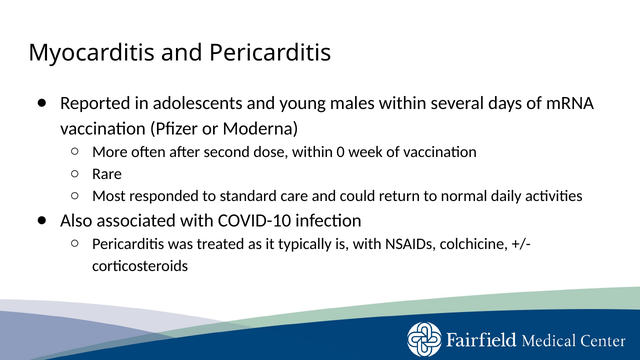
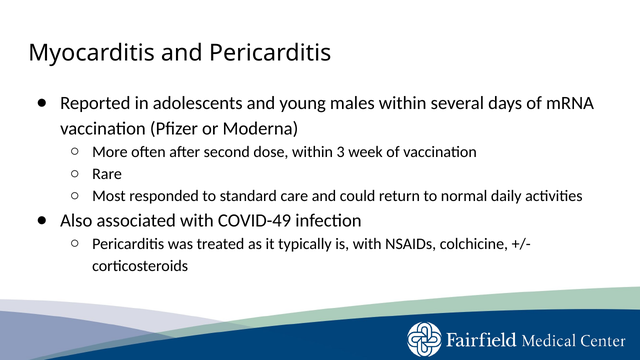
0: 0 -> 3
COVID-10: COVID-10 -> COVID-49
